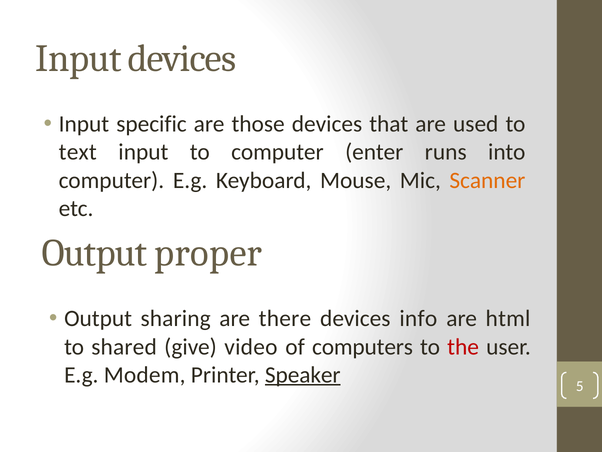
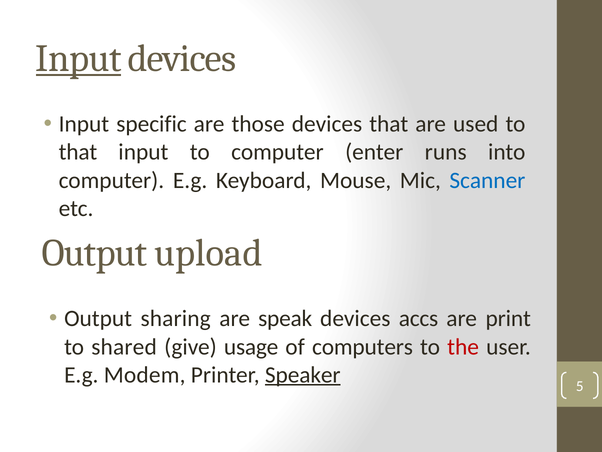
Input at (79, 58) underline: none -> present
text at (78, 152): text -> that
Scanner colour: orange -> blue
proper: proper -> upload
there: there -> speak
info: info -> accs
html: html -> print
video: video -> usage
